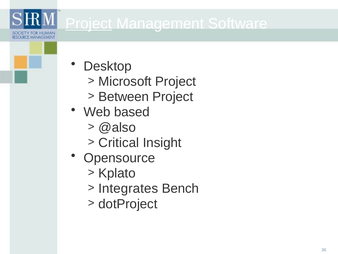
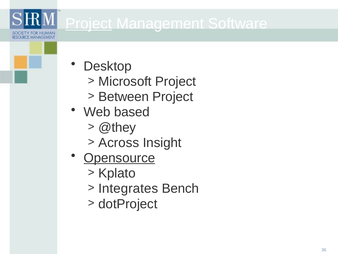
@also: @also -> @they
Critical: Critical -> Across
Opensource underline: none -> present
